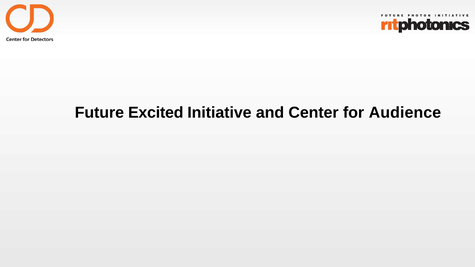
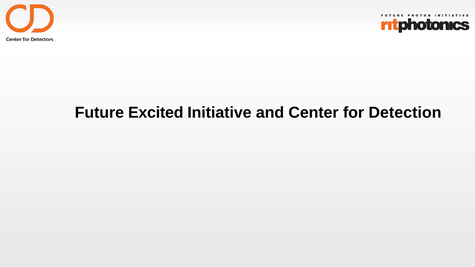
Audience: Audience -> Detection
